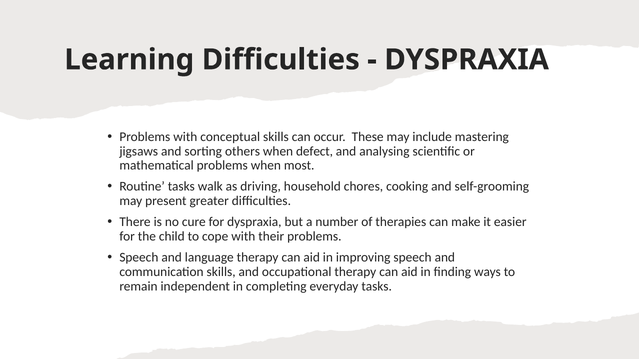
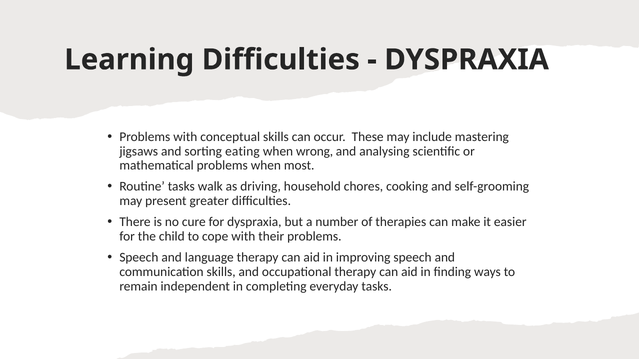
others: others -> eating
defect: defect -> wrong
